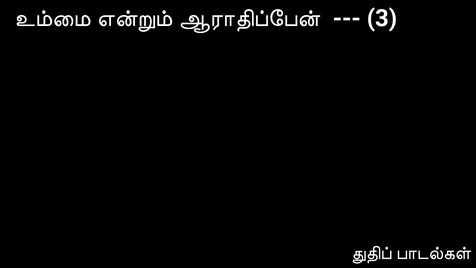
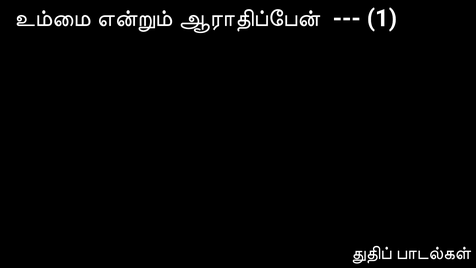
3: 3 -> 1
